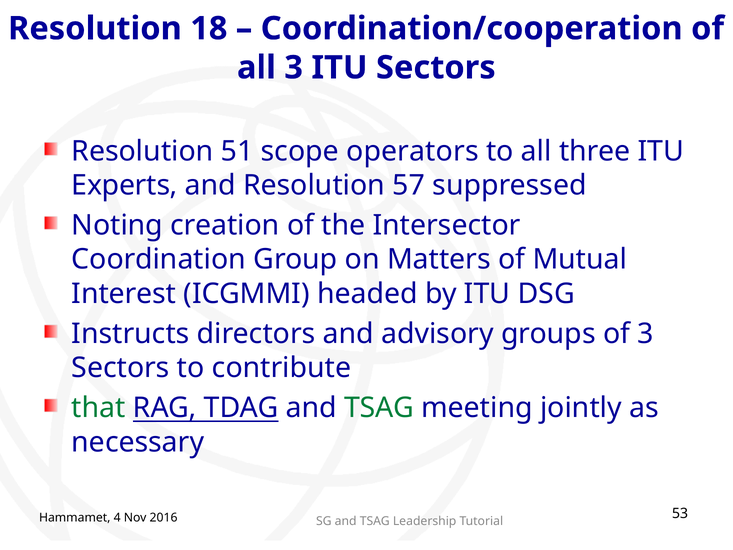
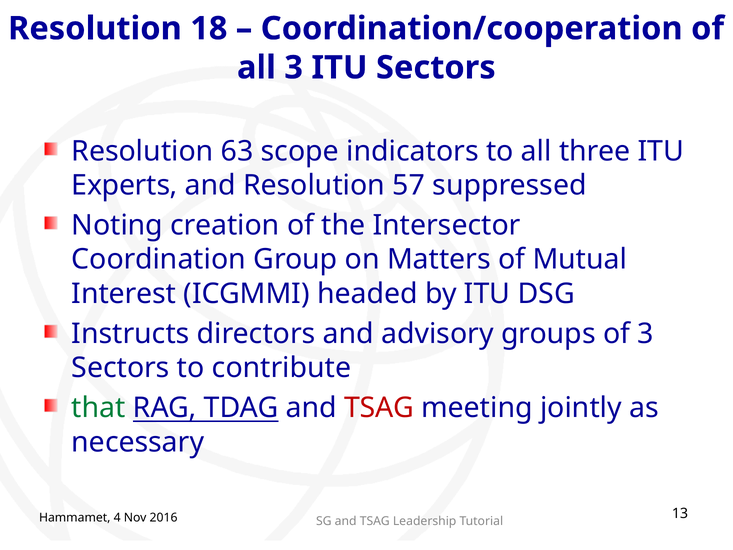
51: 51 -> 63
operators: operators -> indicators
TSAG at (379, 408) colour: green -> red
53: 53 -> 13
